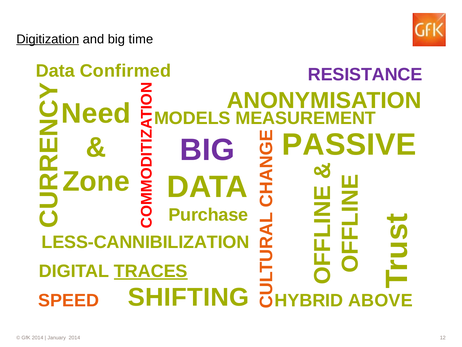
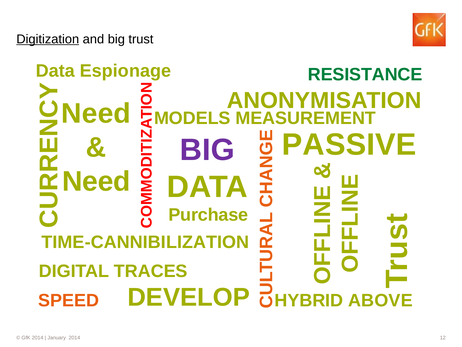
time: time -> trust
Confirmed: Confirmed -> Espionage
RESISTANCE colour: purple -> green
Zone at (96, 181): Zone -> Need
LESS-CANNIBILIZATION: LESS-CANNIBILIZATION -> TIME-CANNIBILIZATION
TRACES underline: present -> none
SHIFTING: SHIFTING -> DEVELOP
